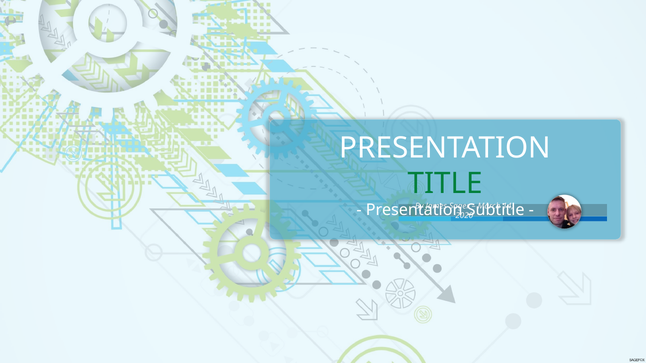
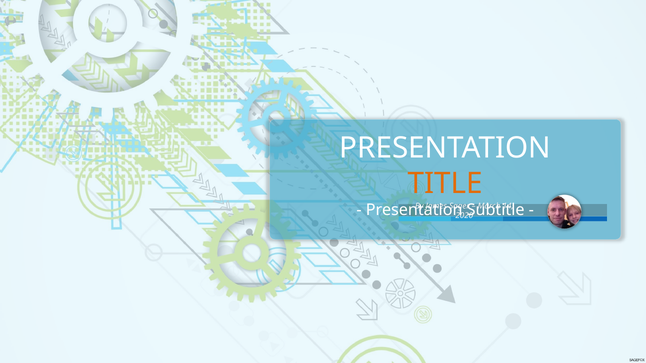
TITLE colour: green -> orange
